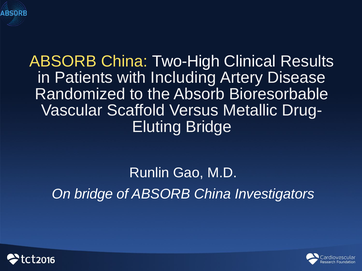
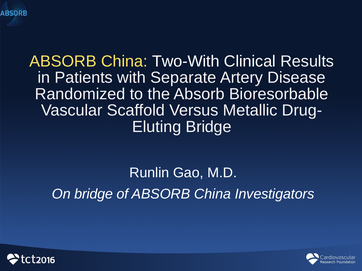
Two-High: Two-High -> Two-With
Including: Including -> Separate
